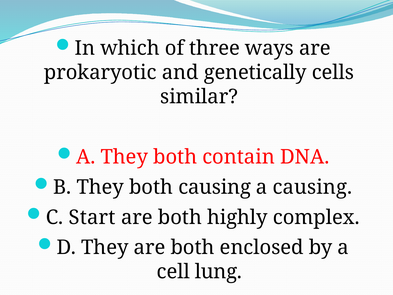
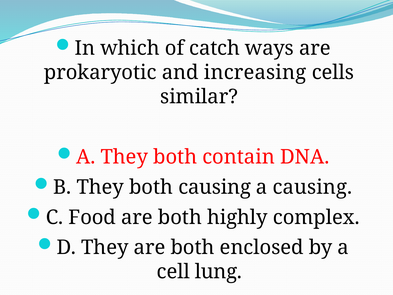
three: three -> catch
genetically: genetically -> increasing
Start: Start -> Food
